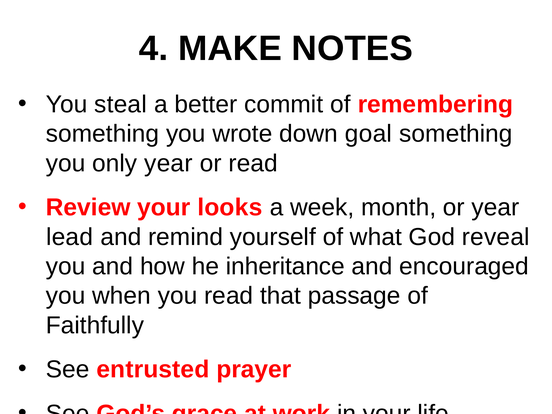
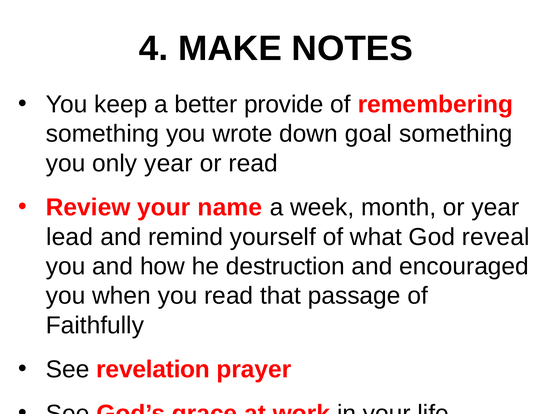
steal: steal -> keep
commit: commit -> provide
looks: looks -> name
inheritance: inheritance -> destruction
entrusted: entrusted -> revelation
